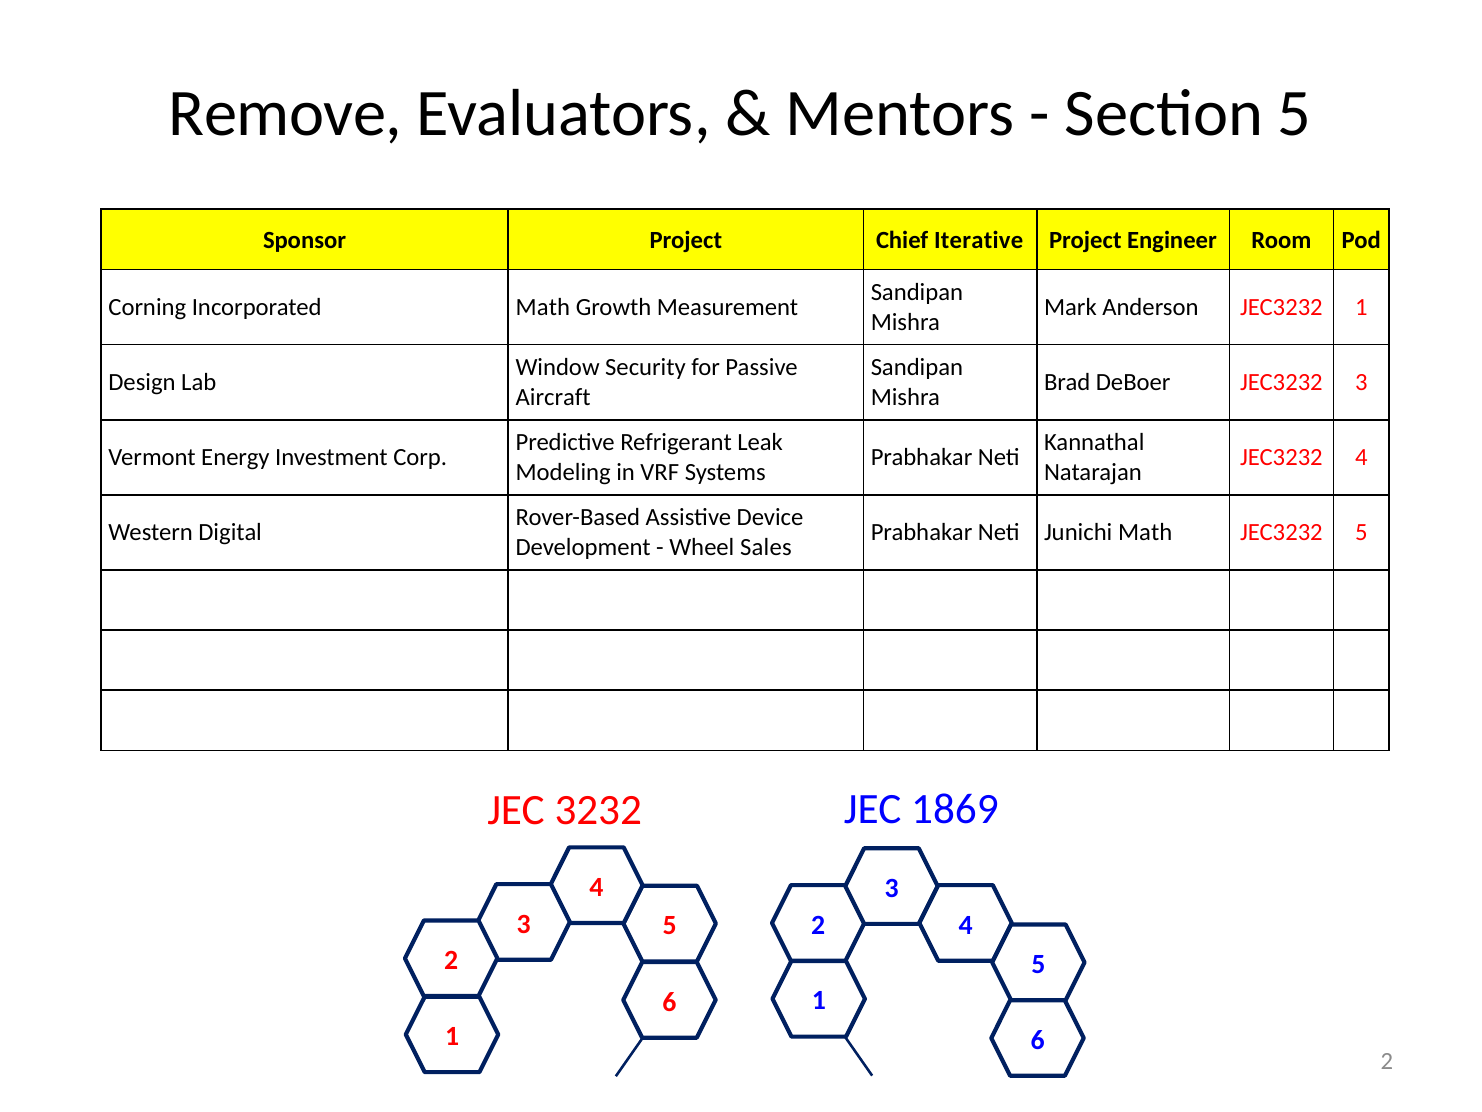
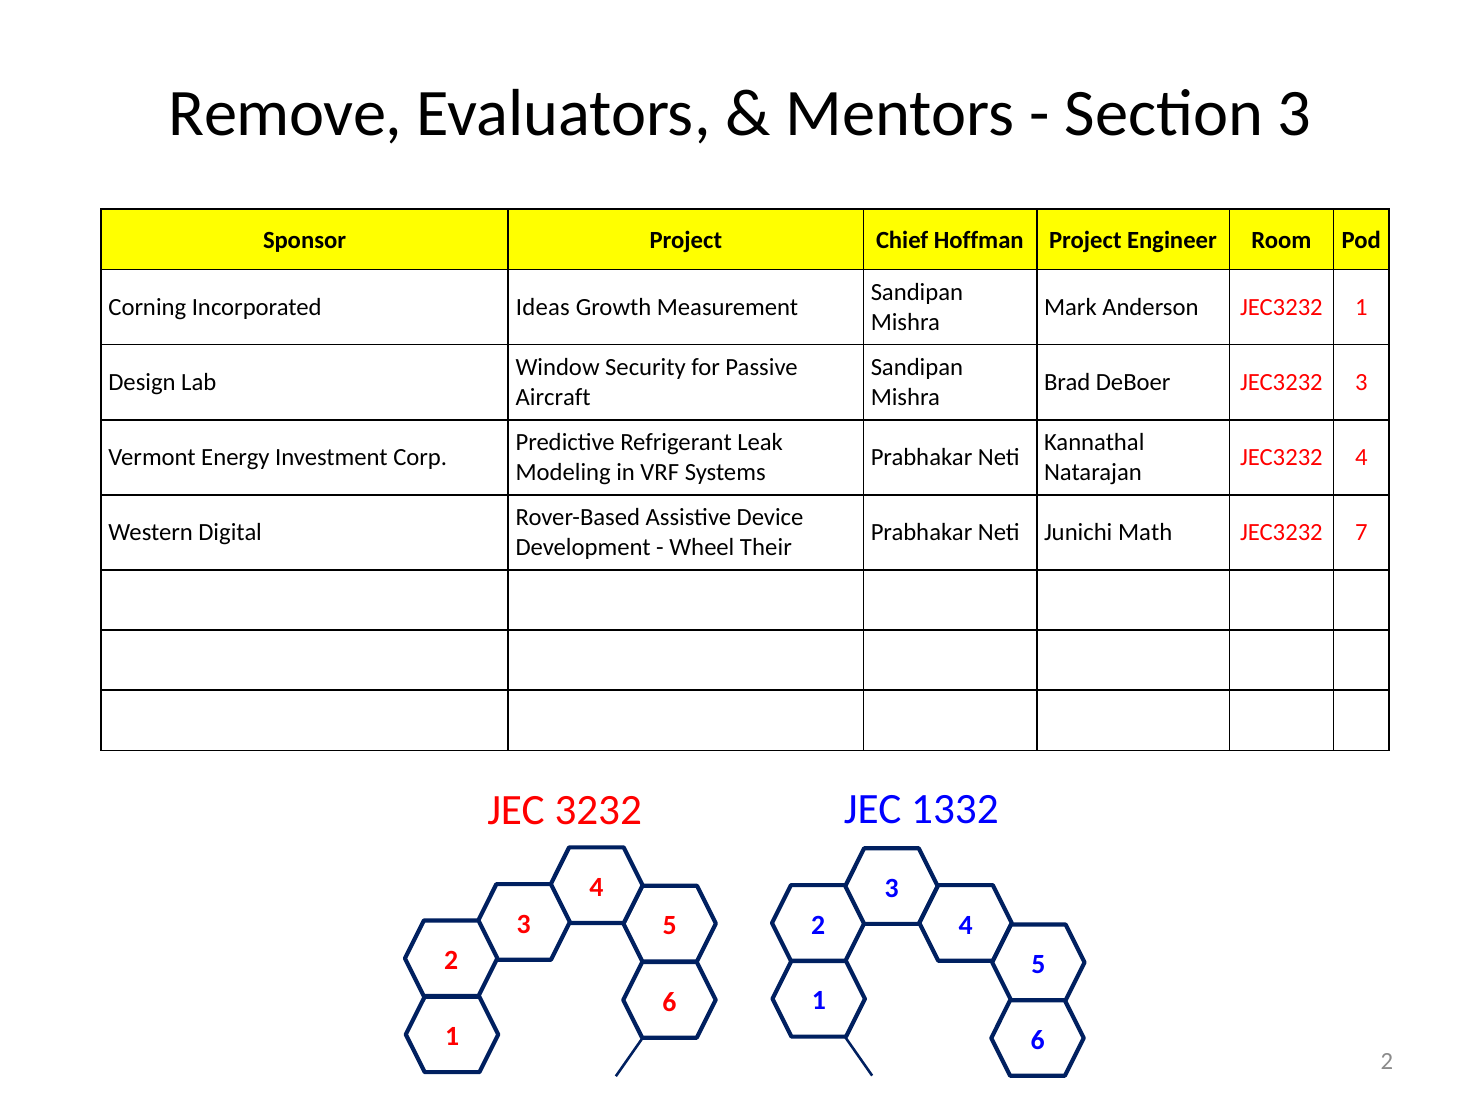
Section 5: 5 -> 3
Iterative: Iterative -> Hoffman
Incorporated Math: Math -> Ideas
JEC3232 5: 5 -> 7
Sales: Sales -> Their
1869: 1869 -> 1332
